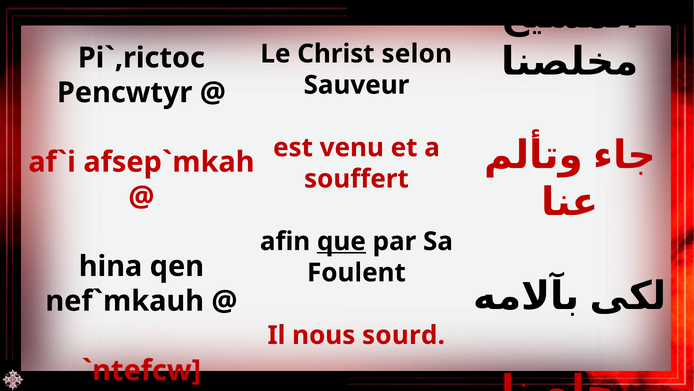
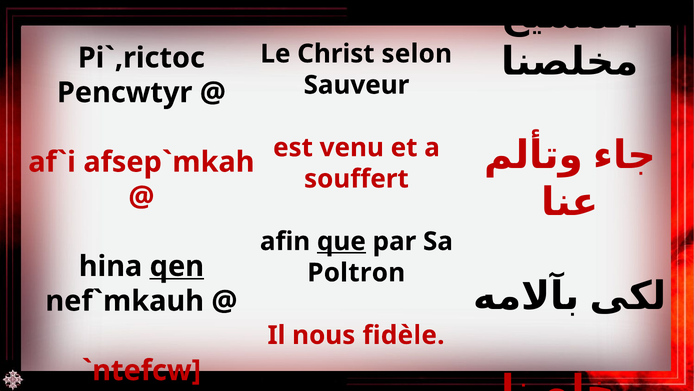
qen underline: none -> present
Foulent: Foulent -> Poltron
sourd: sourd -> fidèle
